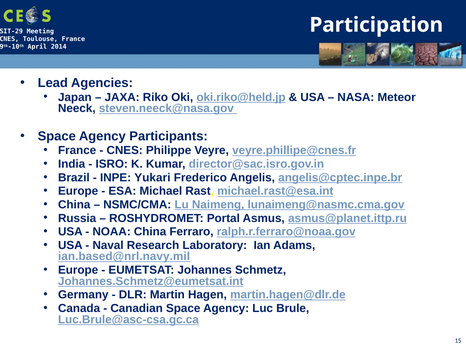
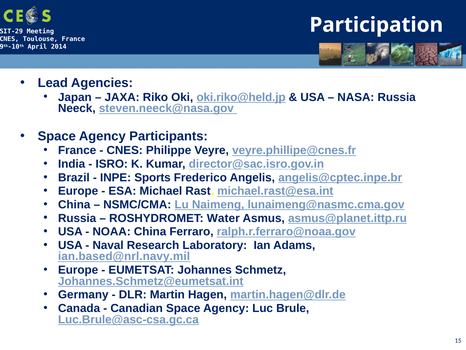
NASA Meteor: Meteor -> Russia
Yukari: Yukari -> Sports
Portal: Portal -> Water
